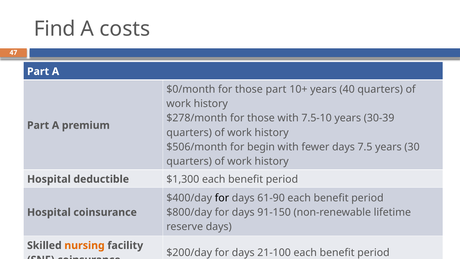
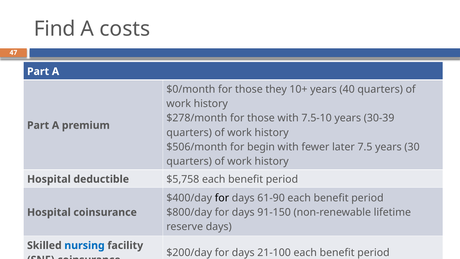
those part: part -> they
fewer days: days -> later
$1,300: $1,300 -> $5,758
nursing colour: orange -> blue
